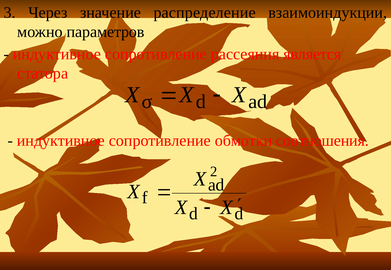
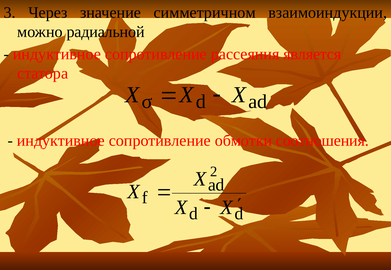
распределение: распределение -> симметричном
параметров: параметров -> радиальной
